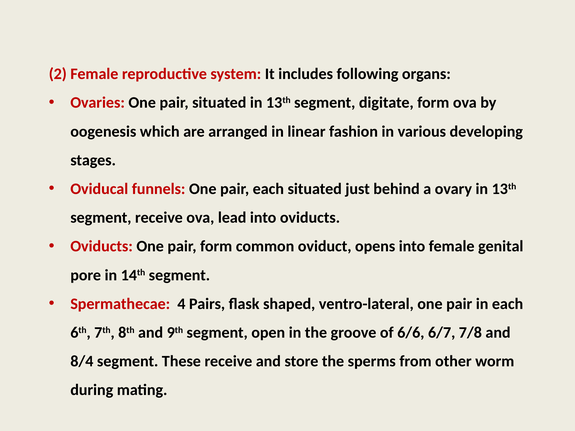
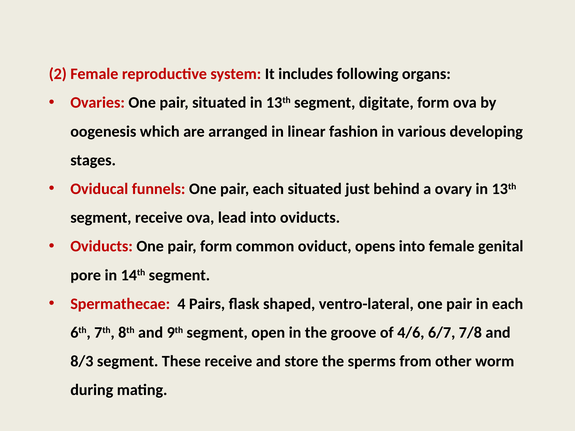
6/6: 6/6 -> 4/6
8/4: 8/4 -> 8/3
